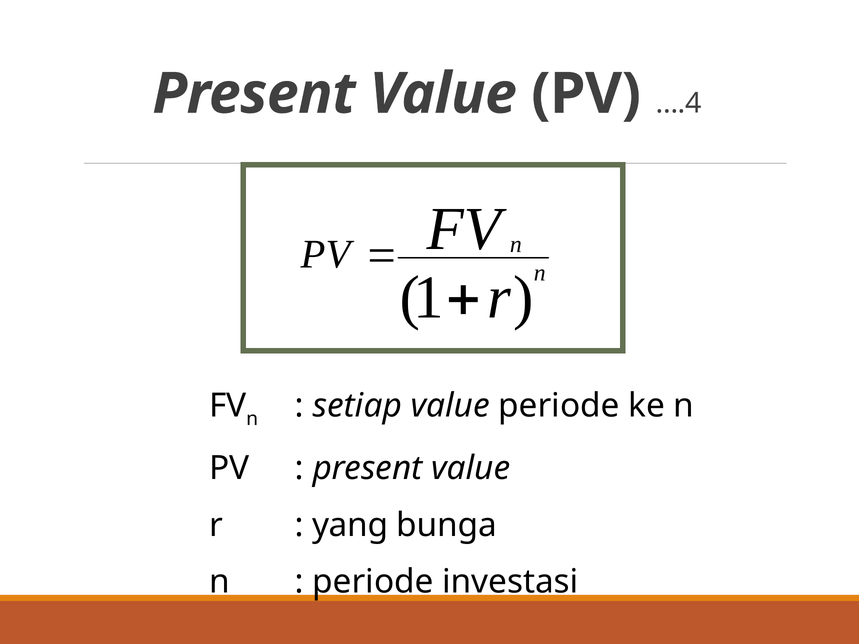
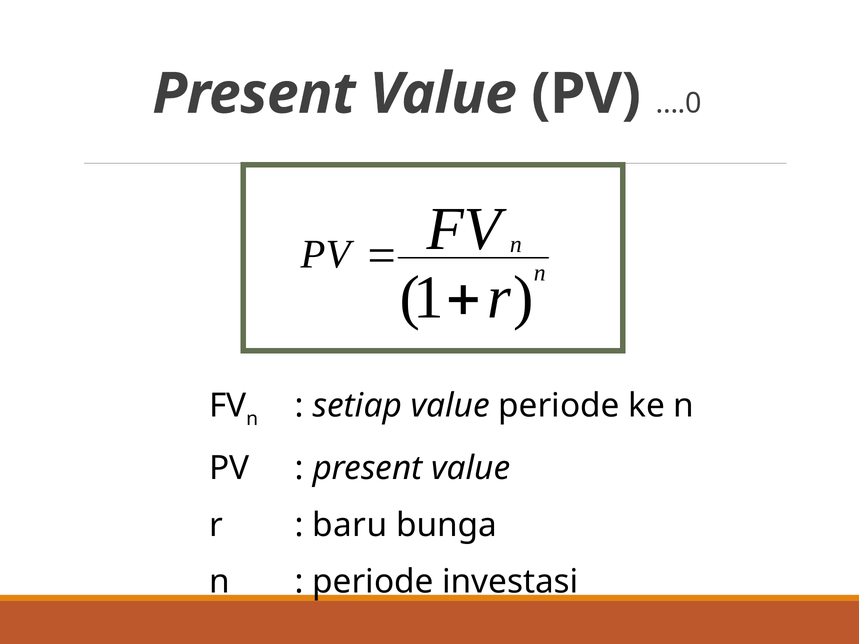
….4: ….4 -> ….0
yang: yang -> baru
